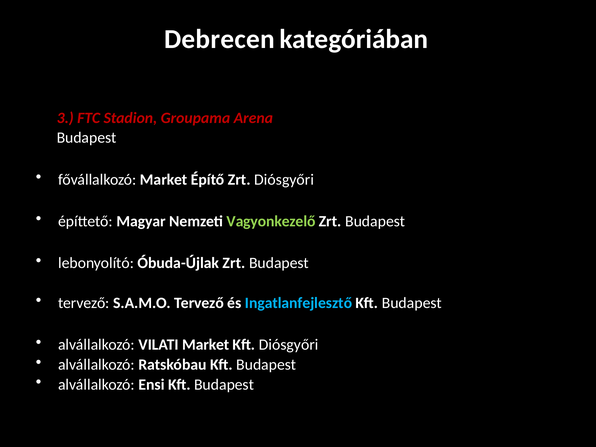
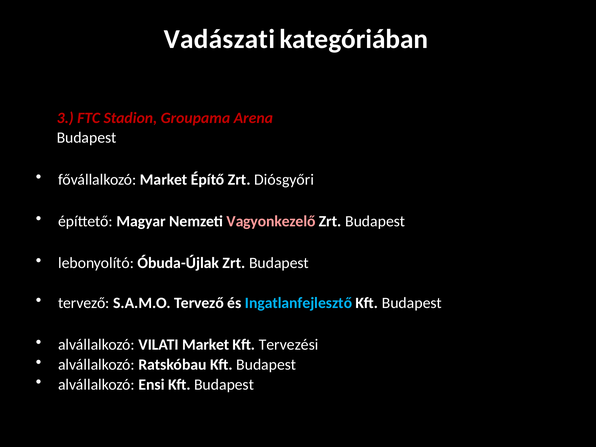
Debrecen: Debrecen -> Vadászati
Vagyonkezelő colour: light green -> pink
Kft Diósgyőri: Diósgyőri -> Tervezési
